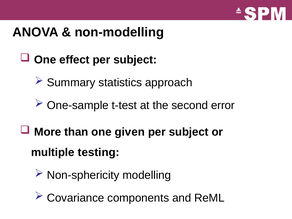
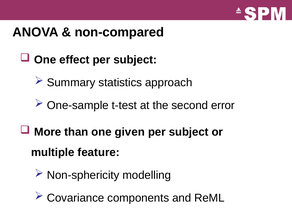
non-modelling: non-modelling -> non-compared
testing: testing -> feature
